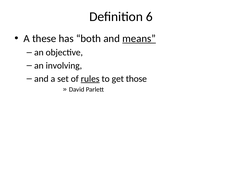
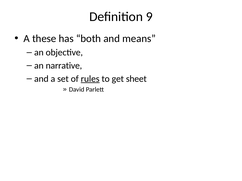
6: 6 -> 9
means underline: present -> none
involving: involving -> narrative
those: those -> sheet
